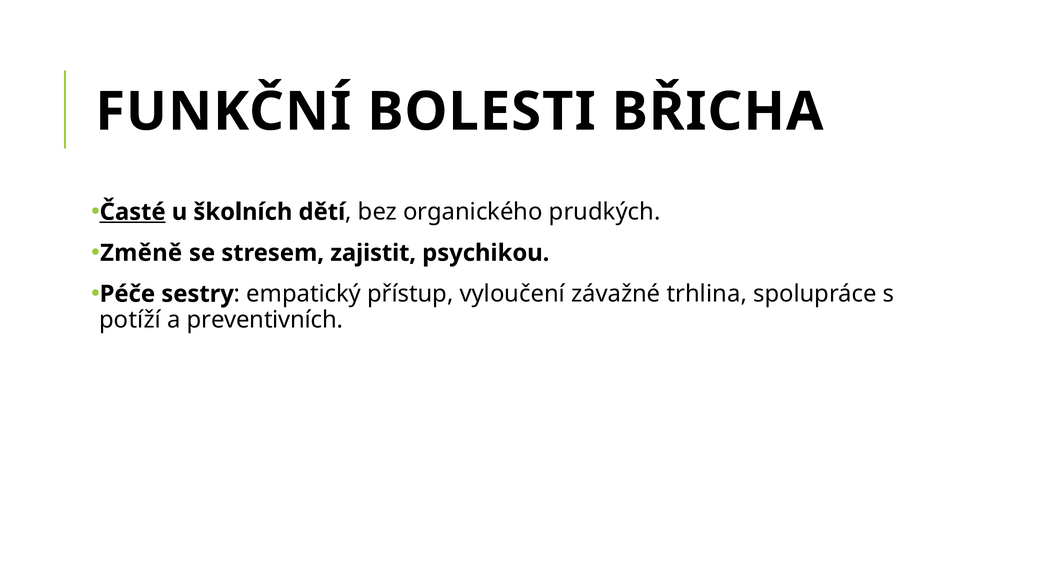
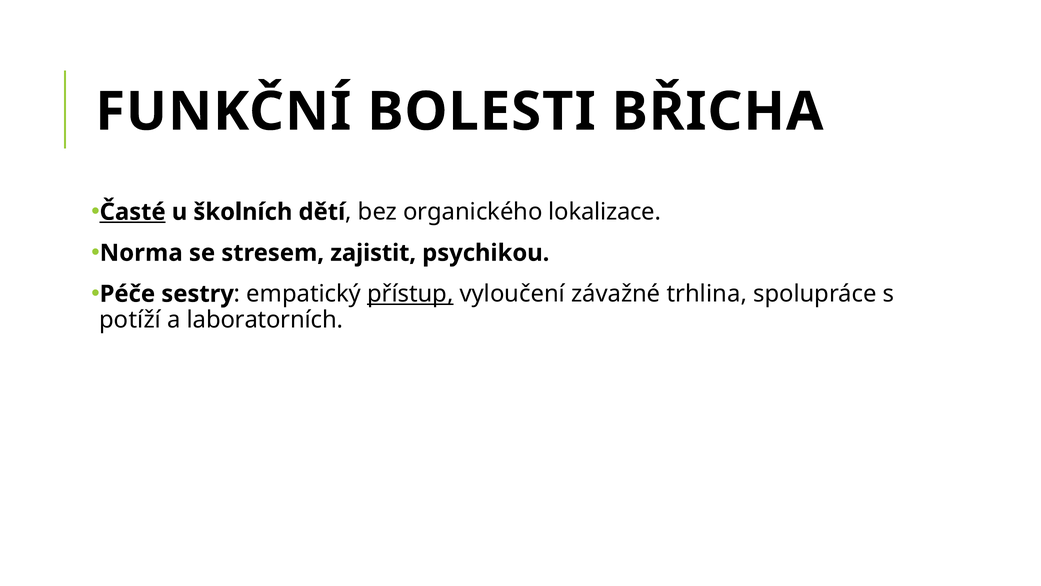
prudkých: prudkých -> lokalizace
Změně: Změně -> Norma
přístup underline: none -> present
preventivních: preventivních -> laboratorních
